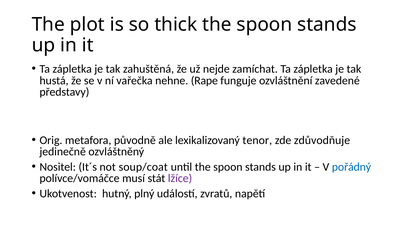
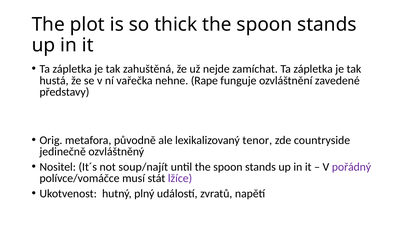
zdůvodňuje: zdůvodňuje -> countryside
soup/coat: soup/coat -> soup/najít
pořádný colour: blue -> purple
